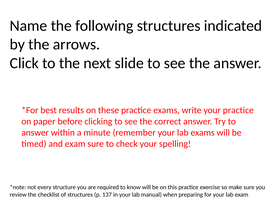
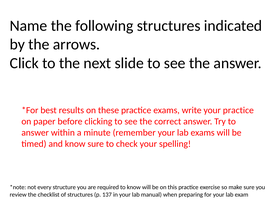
and exam: exam -> know
